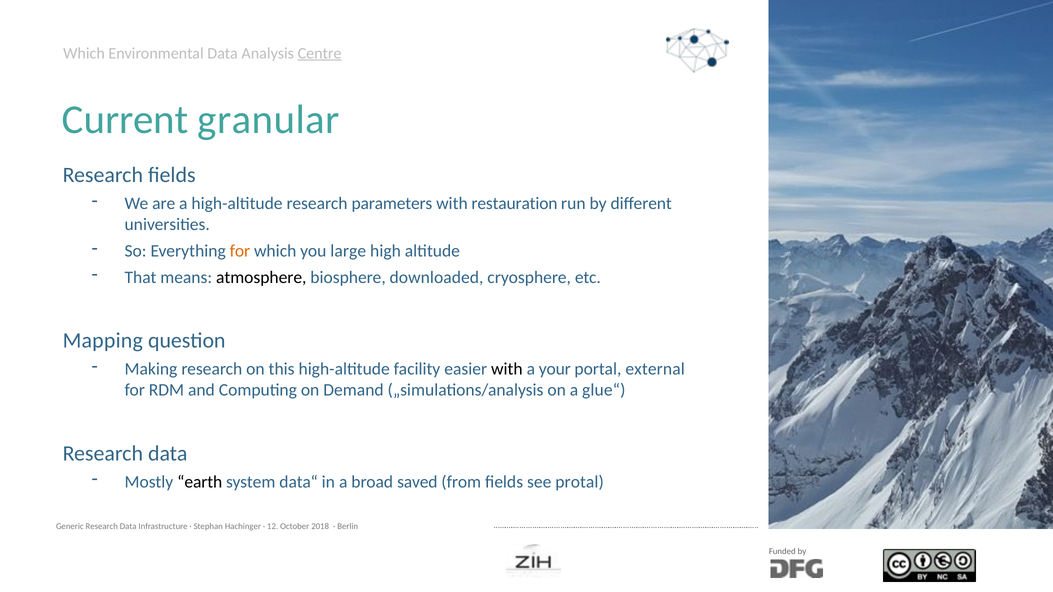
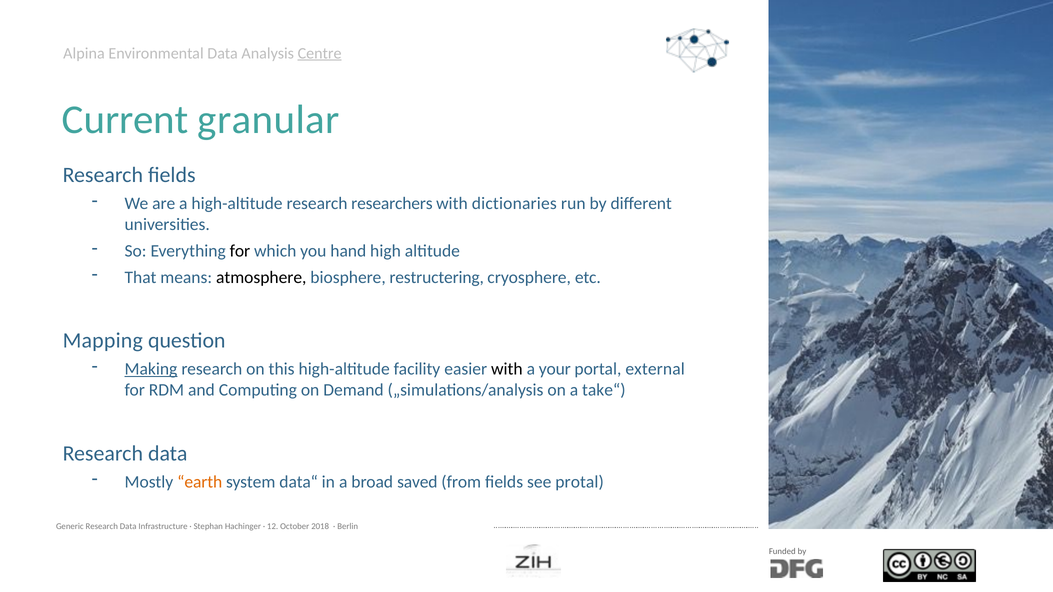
Which at (84, 53): Which -> Alpina
parameters: parameters -> researchers
restauration: restauration -> dictionaries
for at (240, 251) colour: orange -> black
large: large -> hand
downloaded: downloaded -> restructering
Making underline: none -> present
glue“: glue“ -> take“
earth colour: black -> orange
